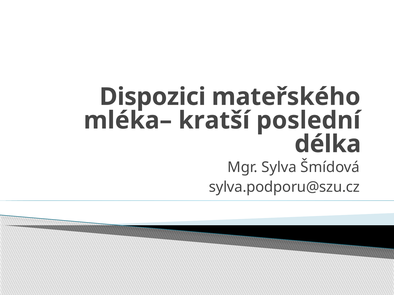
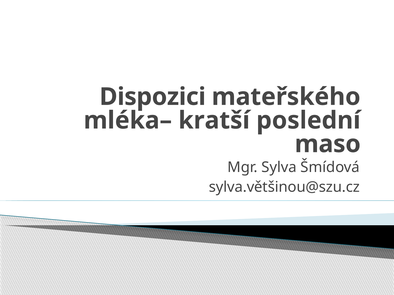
délka: délka -> maso
sylva.podporu@szu.cz: sylva.podporu@szu.cz -> sylva.většinou@szu.cz
